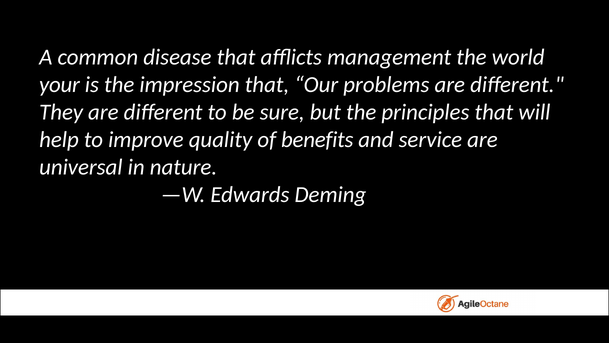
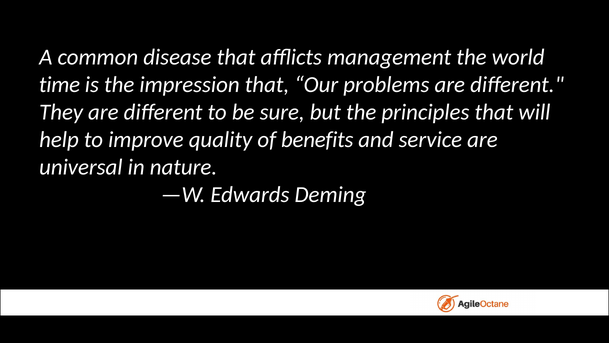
your: your -> time
